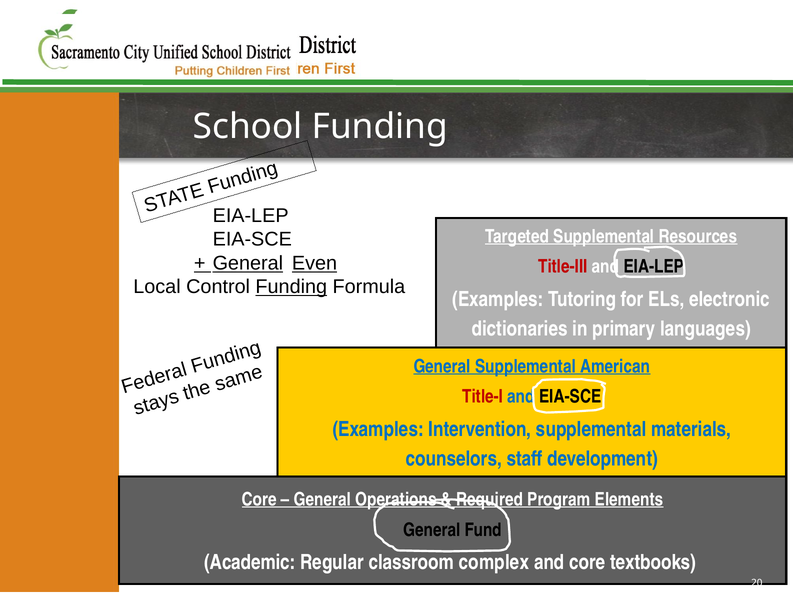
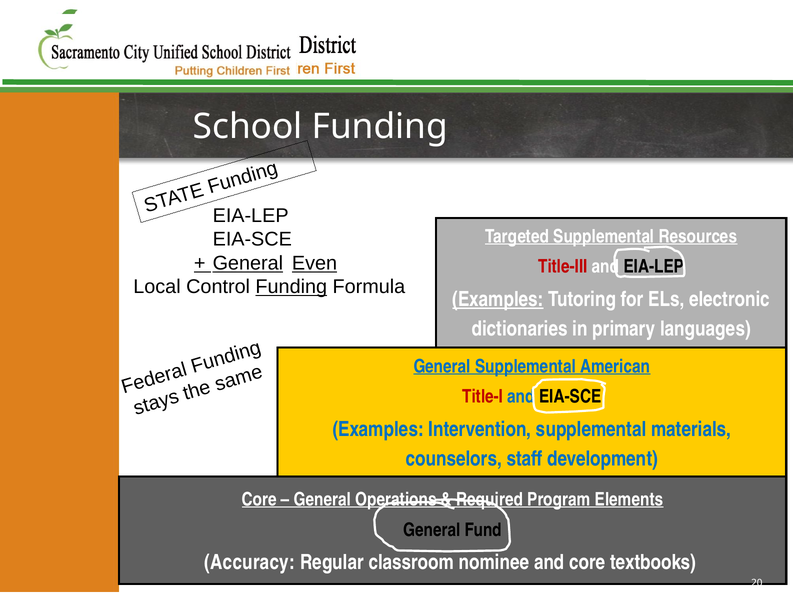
Examples at (498, 299) underline: none -> present
Academic: Academic -> Accuracy
complex: complex -> nominee
